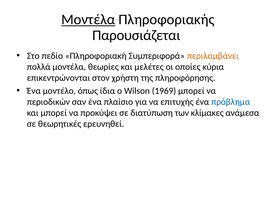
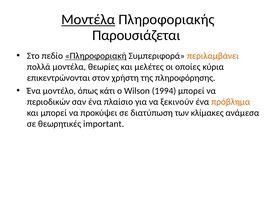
Πληροφοριακή underline: none -> present
ίδια: ίδια -> κάτι
1969: 1969 -> 1994
επιτυχής: επιτυχής -> ξεκινούν
πρόβλημα colour: blue -> orange
ερευνηθεί: ερευνηθεί -> important
